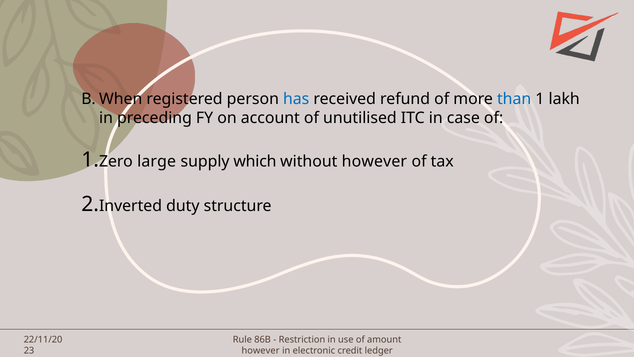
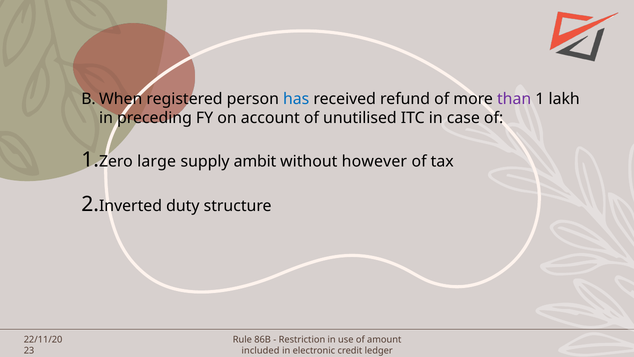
than colour: blue -> purple
which: which -> ambit
however at (261, 350): however -> included
